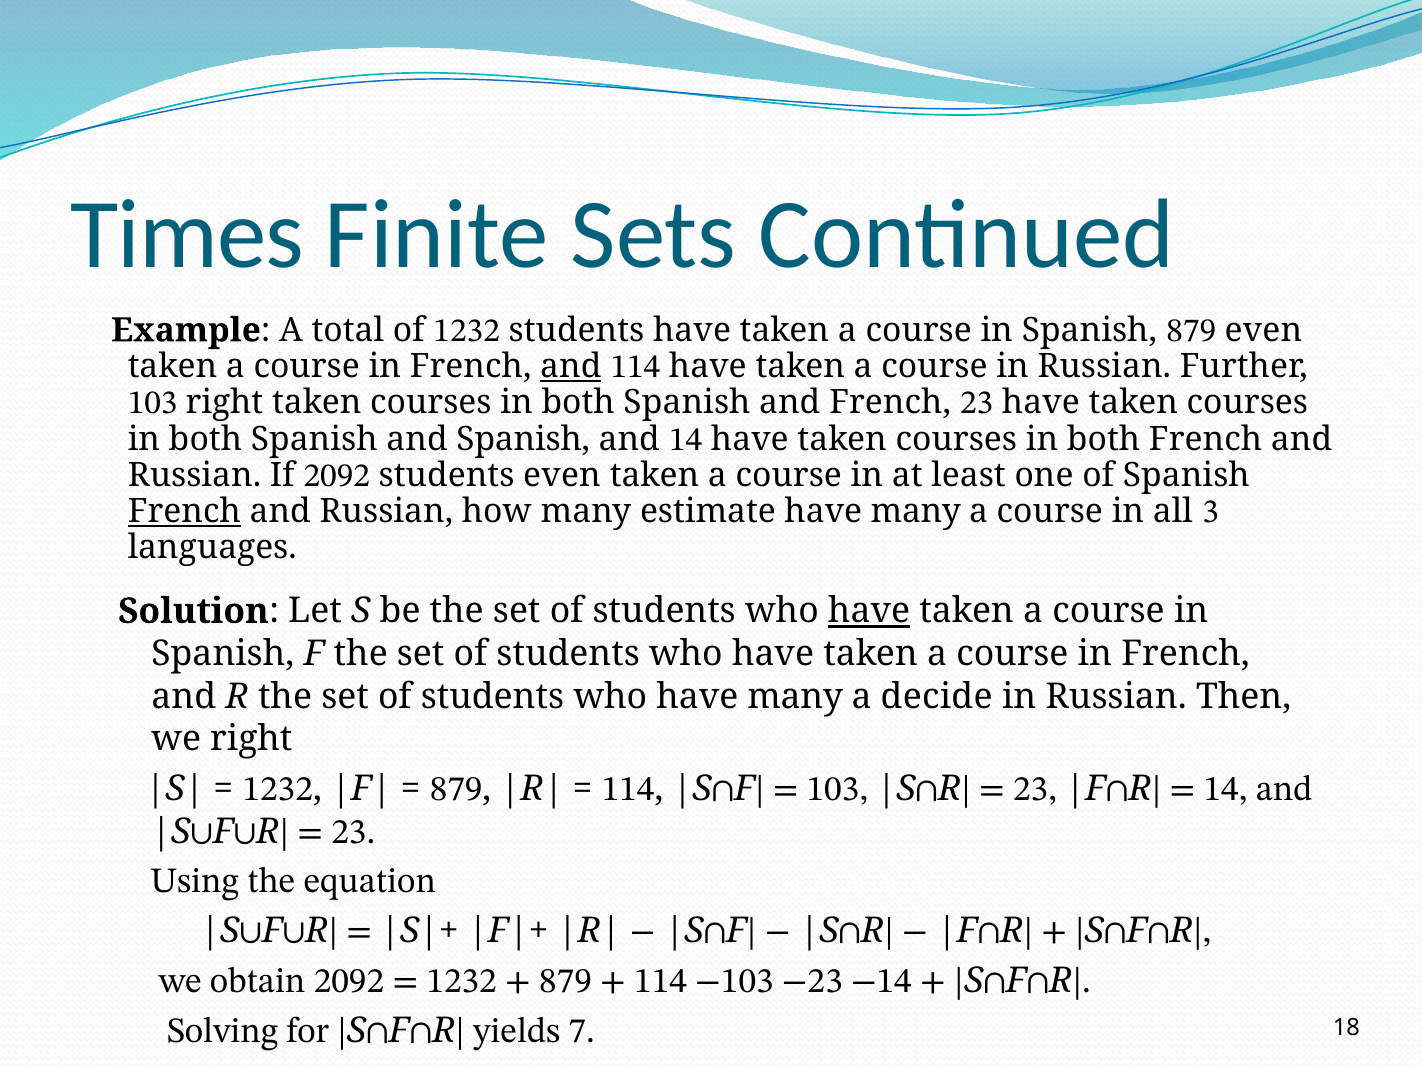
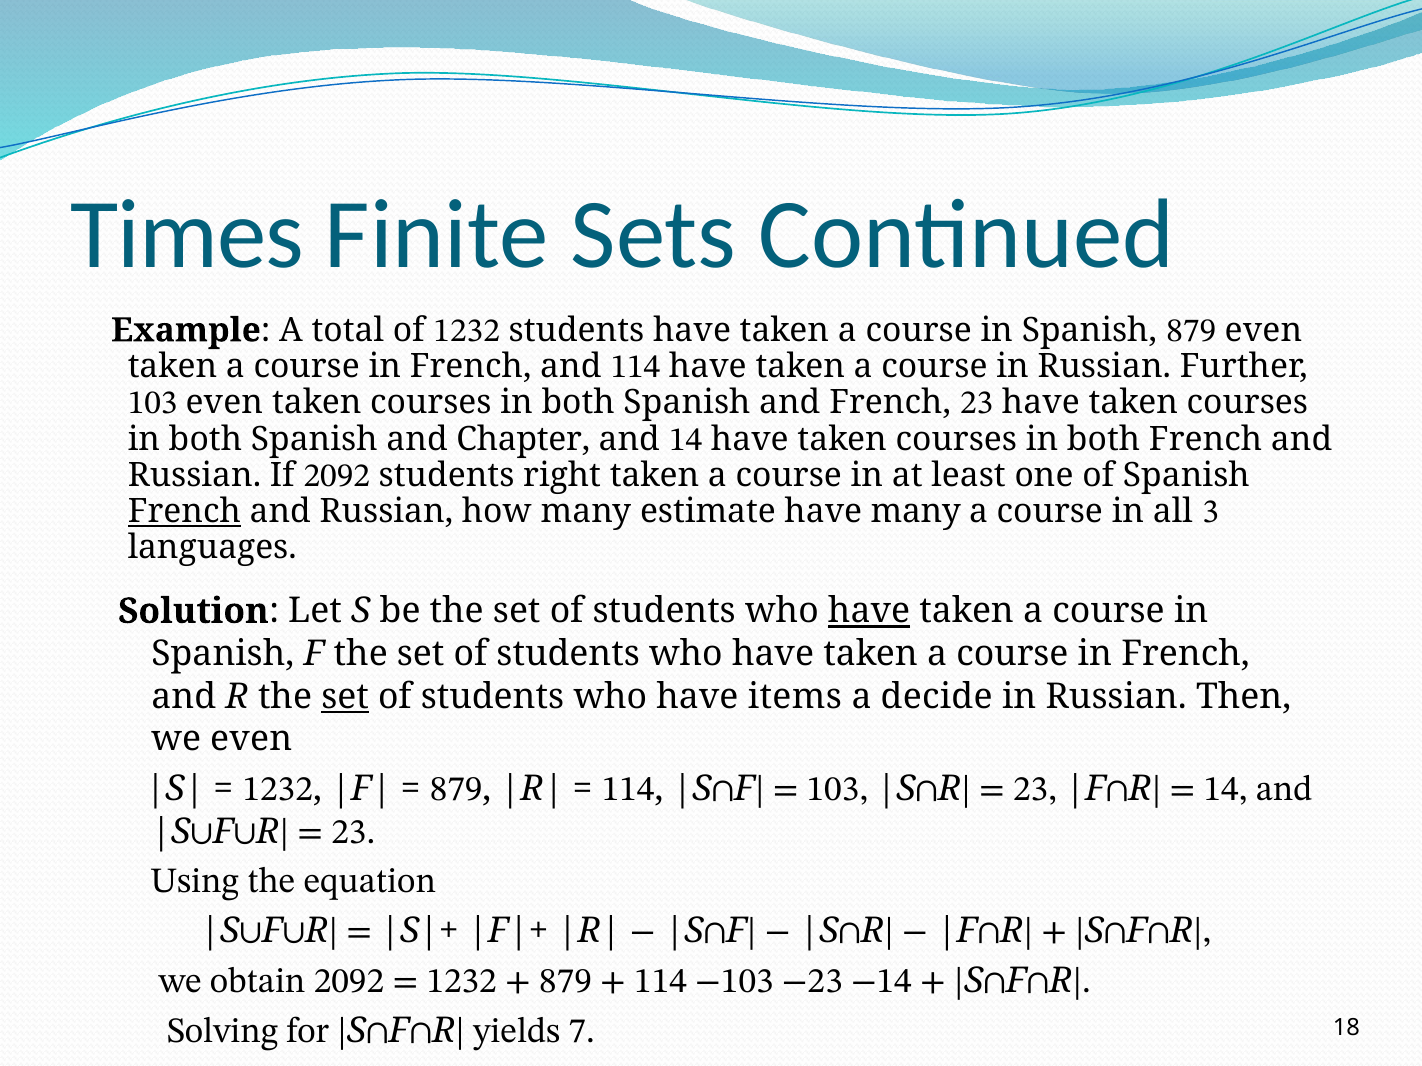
and at (571, 367) underline: present -> none
right at (224, 403): right -> even
and Spanish: Spanish -> Chapter
students even: even -> right
set at (345, 697) underline: none -> present
who have many: many -> items
we right: right -> even
